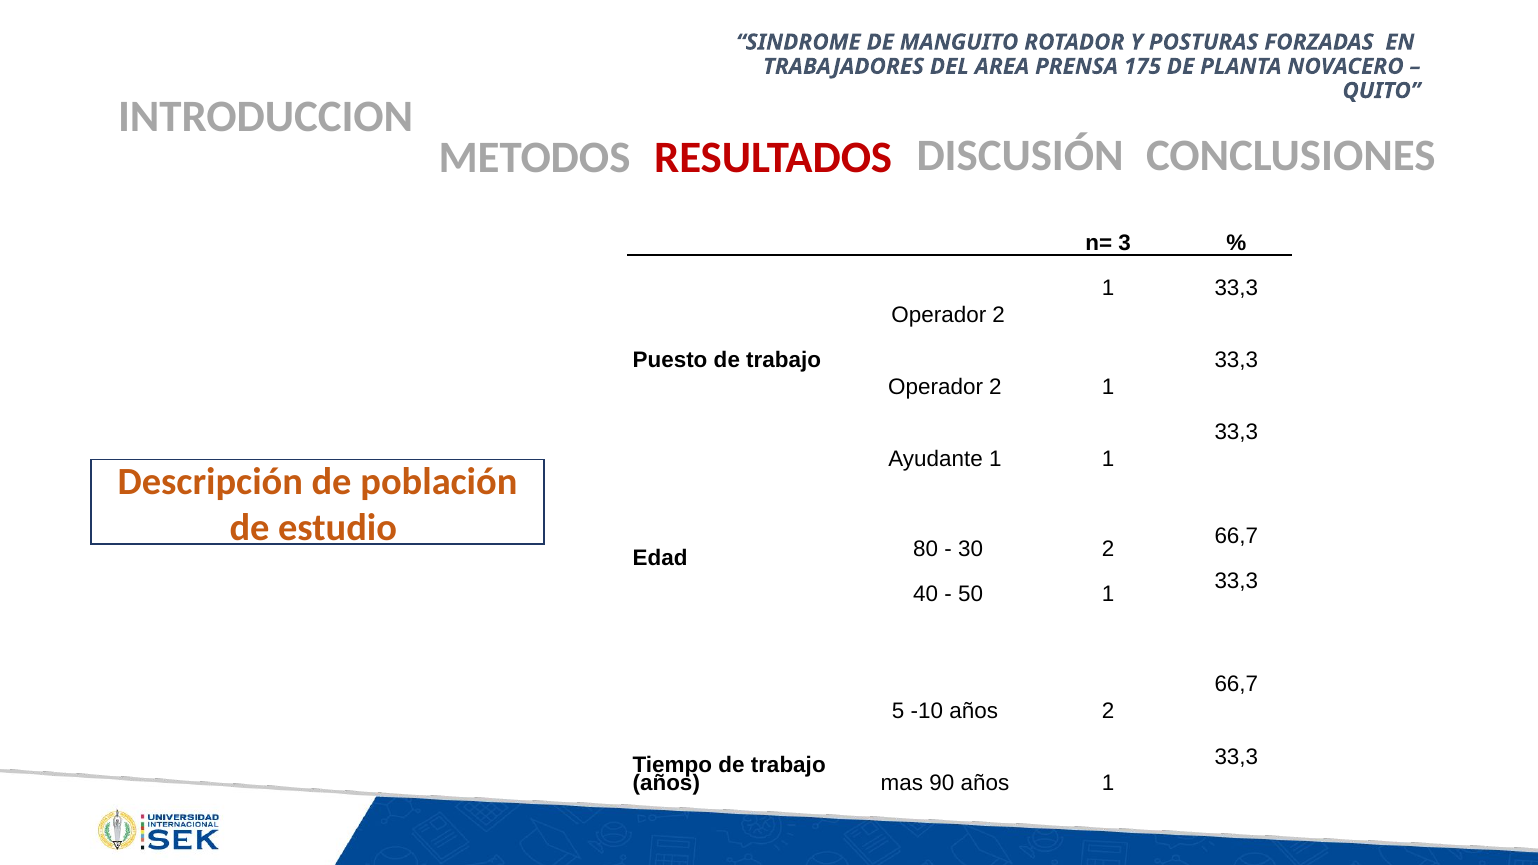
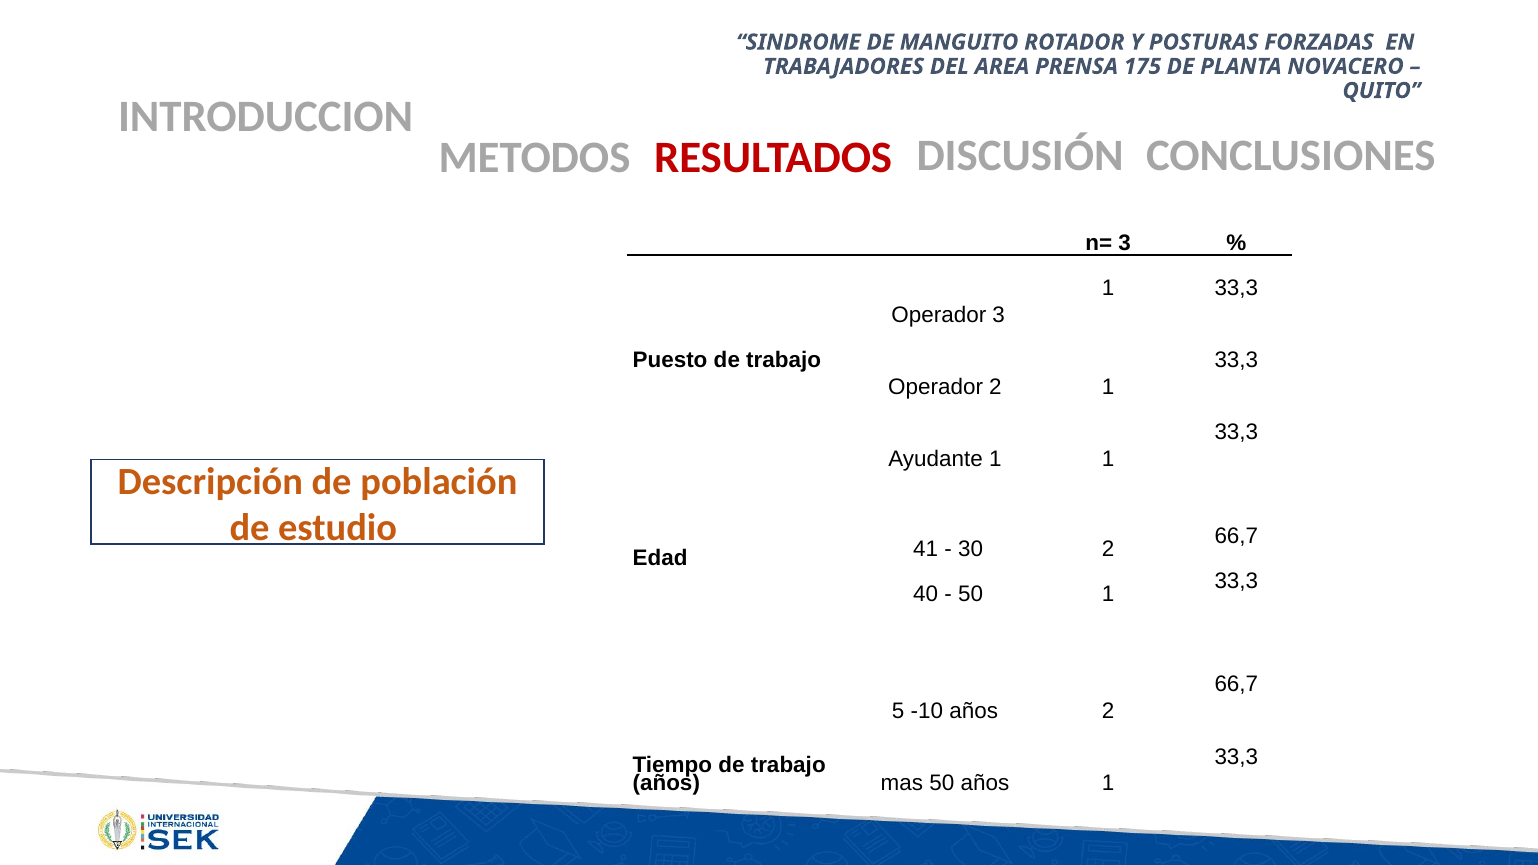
2 at (999, 315): 2 -> 3
80: 80 -> 41
mas 90: 90 -> 50
